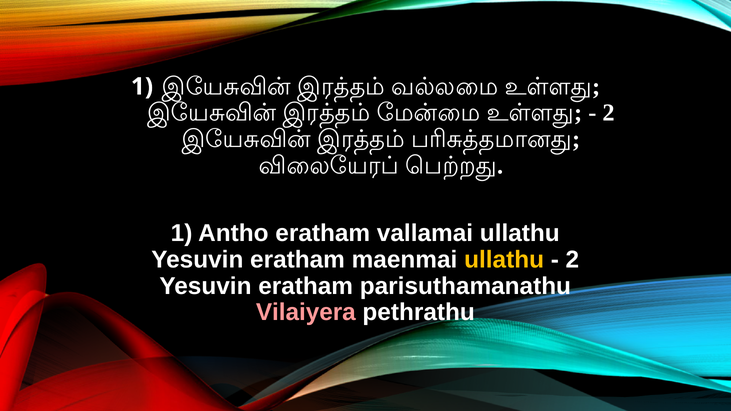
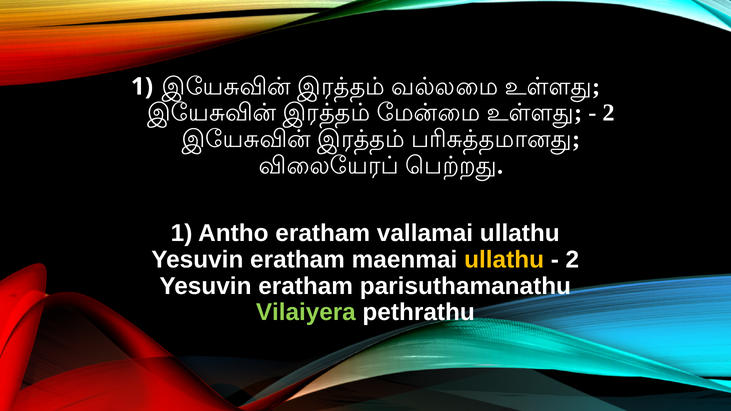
Vilaiyera colour: pink -> light green
